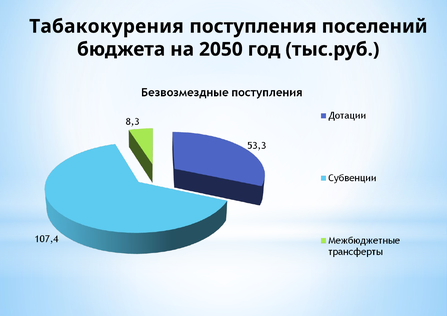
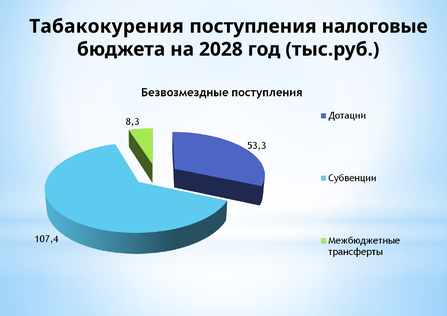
поселений: поселений -> налоговые
2050: 2050 -> 2028
